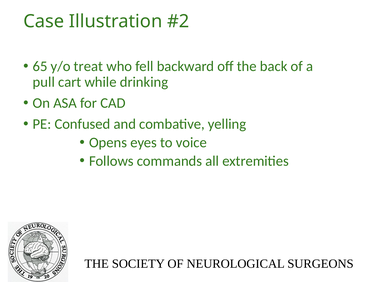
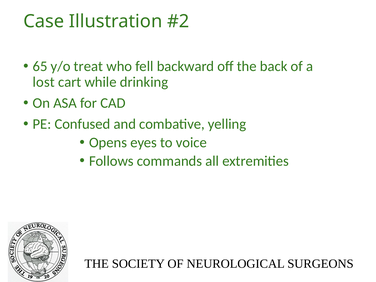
pull: pull -> lost
